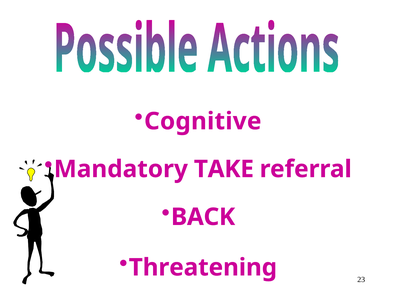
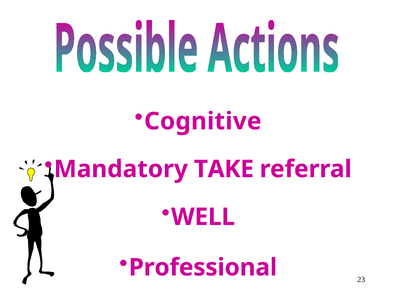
BACK: BACK -> WELL
Threatening: Threatening -> Professional
